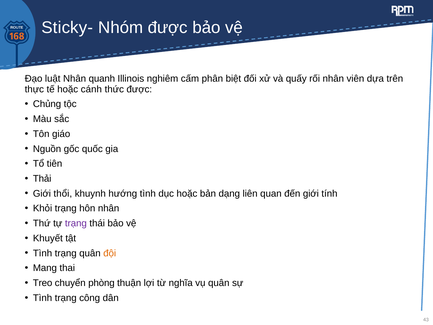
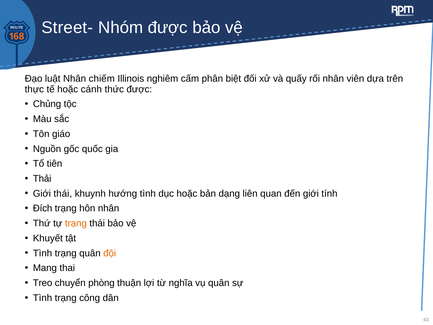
Sticky-: Sticky- -> Street-
quanh: quanh -> chiếm
Giới thổi: thổi -> thái
Khỏi: Khỏi -> Đích
trạng at (76, 223) colour: purple -> orange
